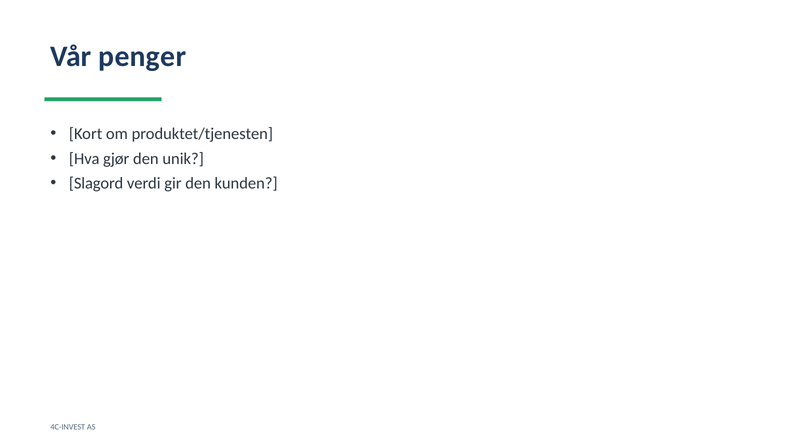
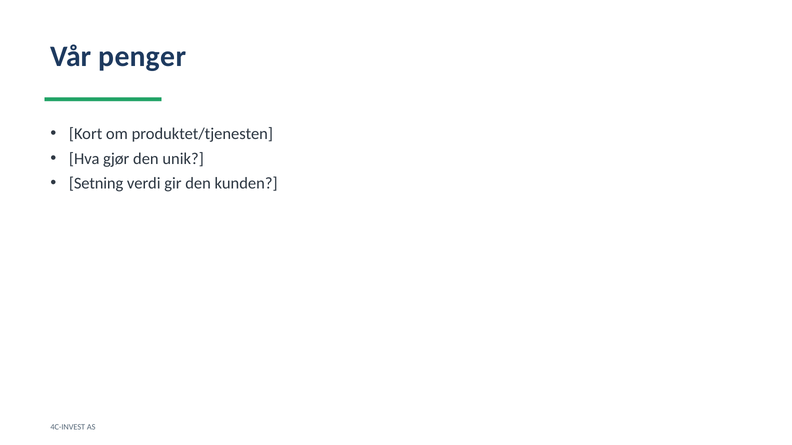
Slagord: Slagord -> Setning
